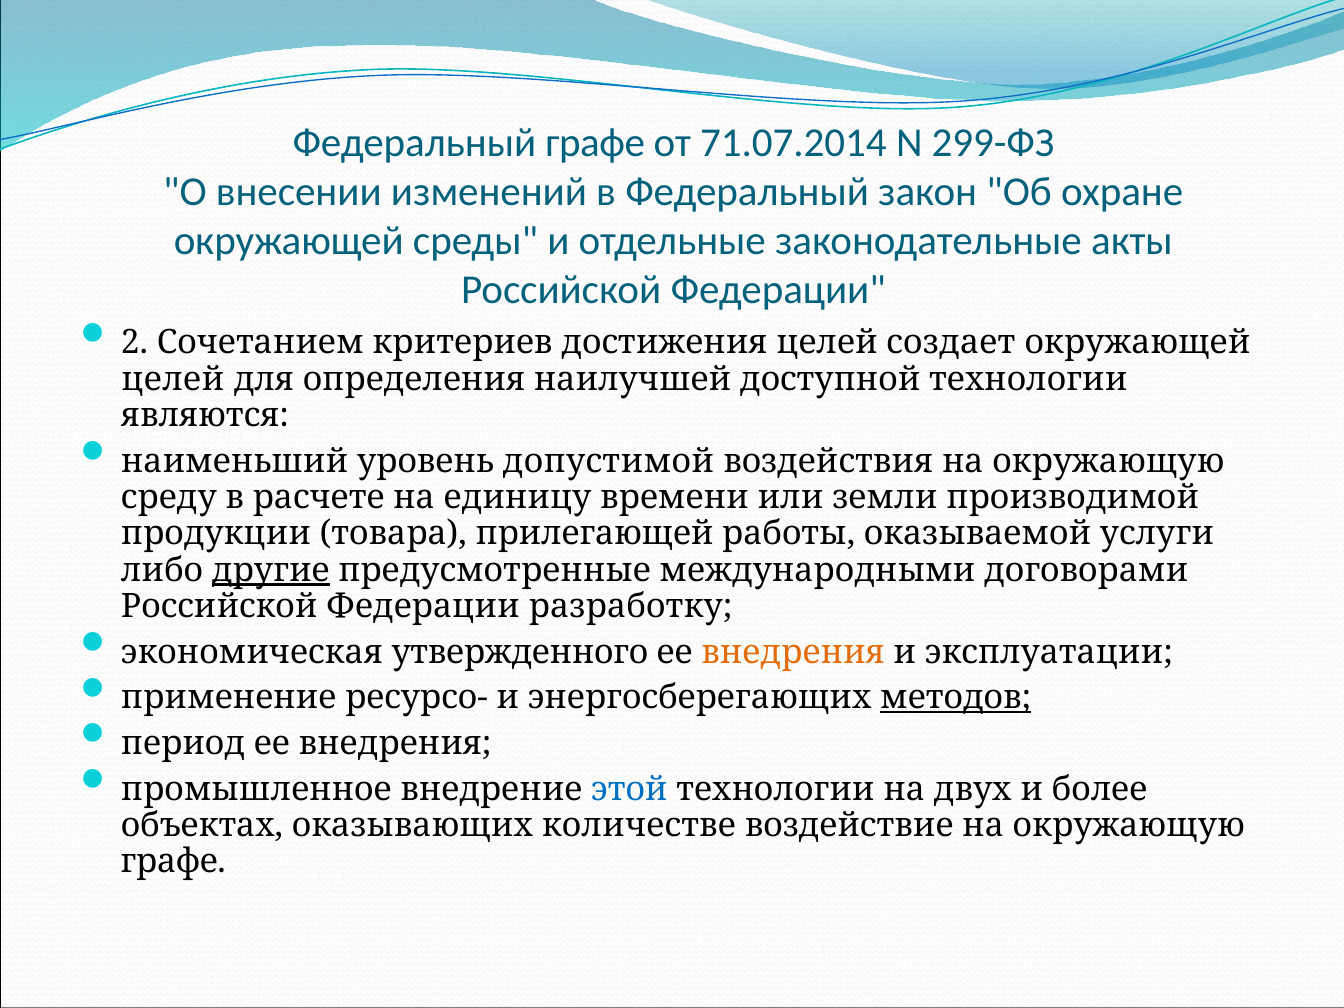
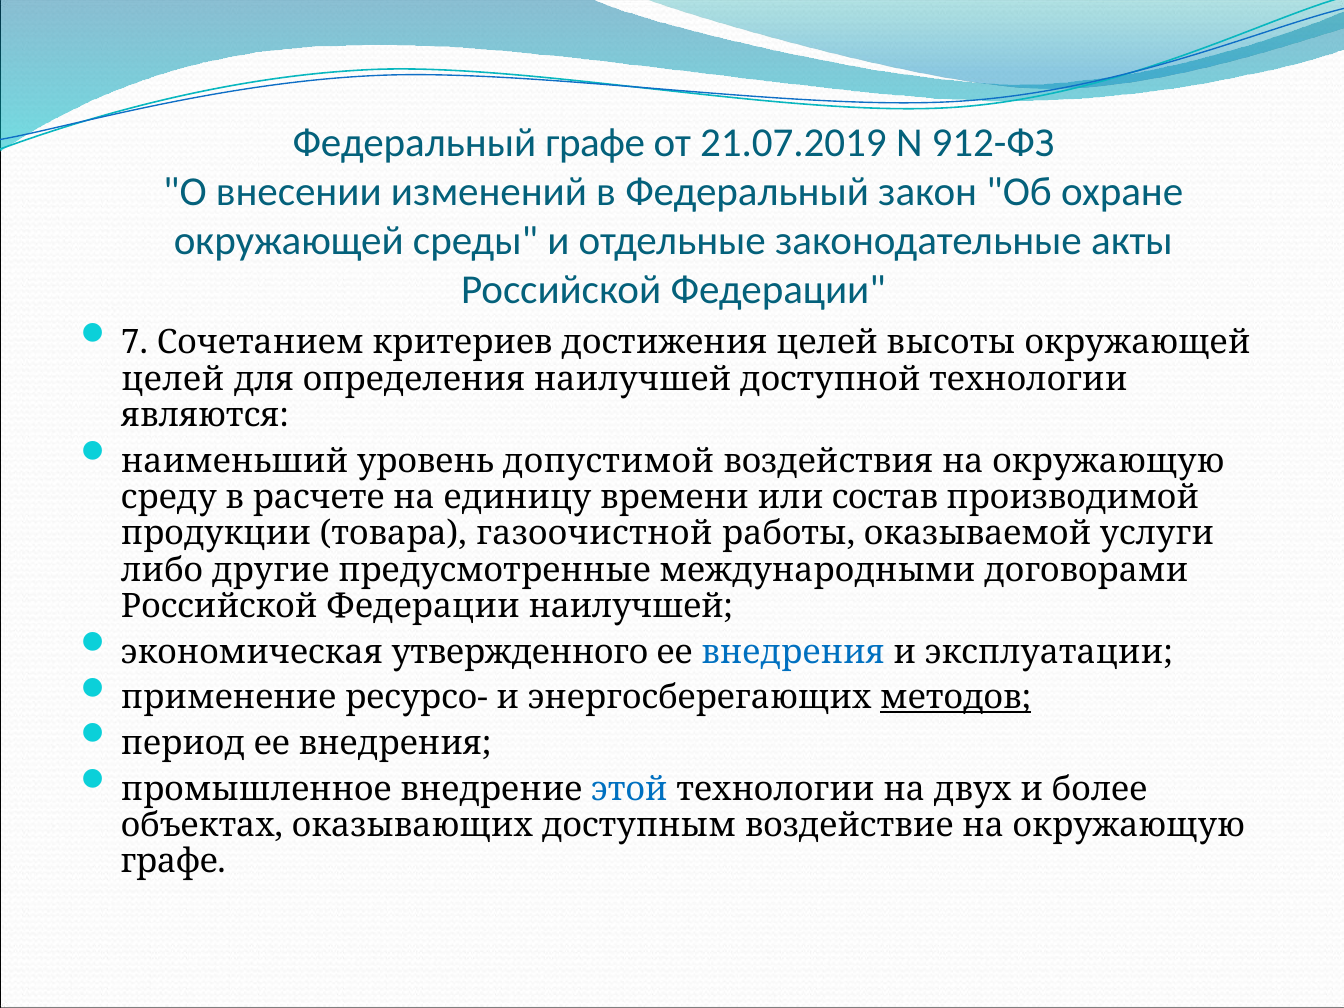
71.07.2014: 71.07.2014 -> 21.07.2019
299-ФЗ: 299-ФЗ -> 912-ФЗ
2: 2 -> 7
создает: создает -> высоты
земли: земли -> состав
прилегающей: прилегающей -> газоочистной
другие underline: present -> none
Федерации разработку: разработку -> наилучшей
внедрения at (793, 652) colour: orange -> blue
количестве: количестве -> доступным
